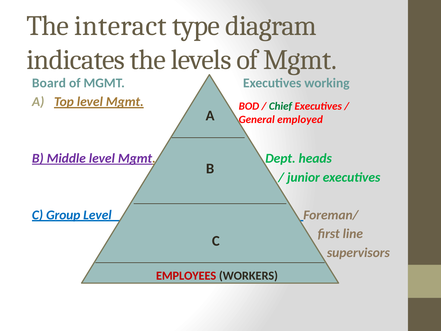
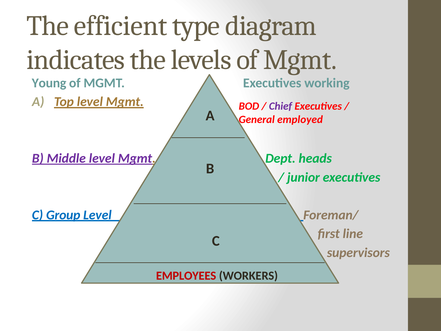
interact: interact -> efficient
Board: Board -> Young
Chief colour: green -> purple
